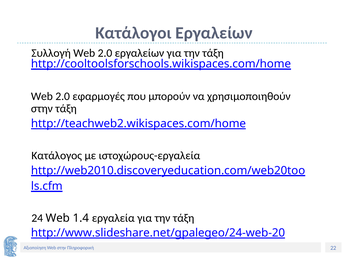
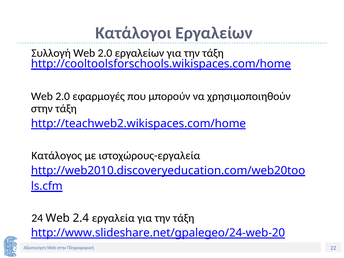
1.4: 1.4 -> 2.4
